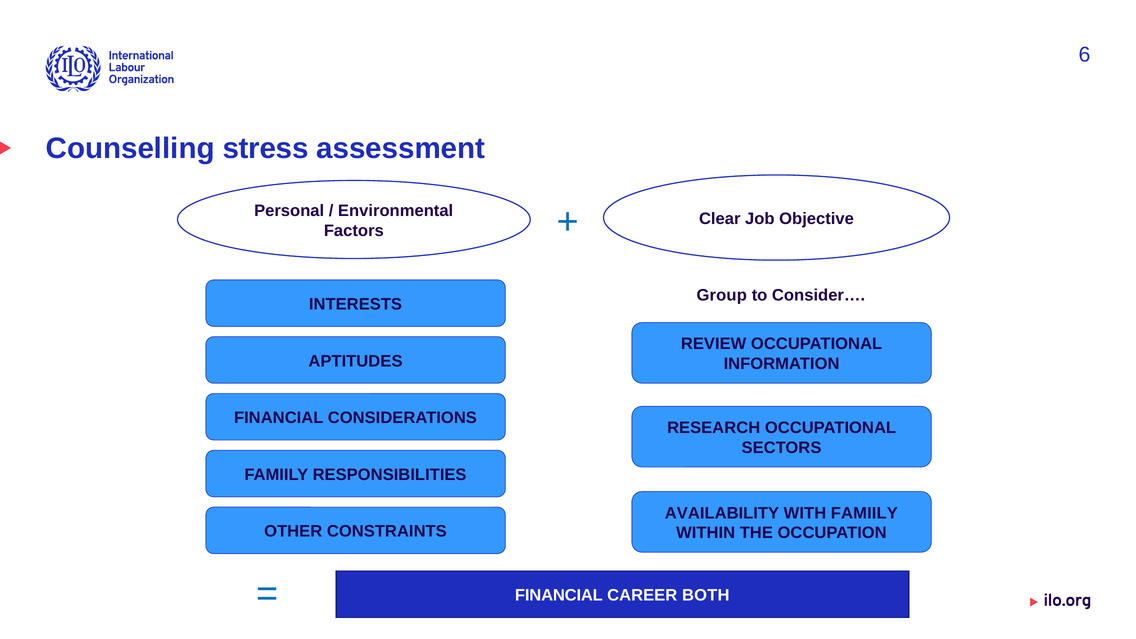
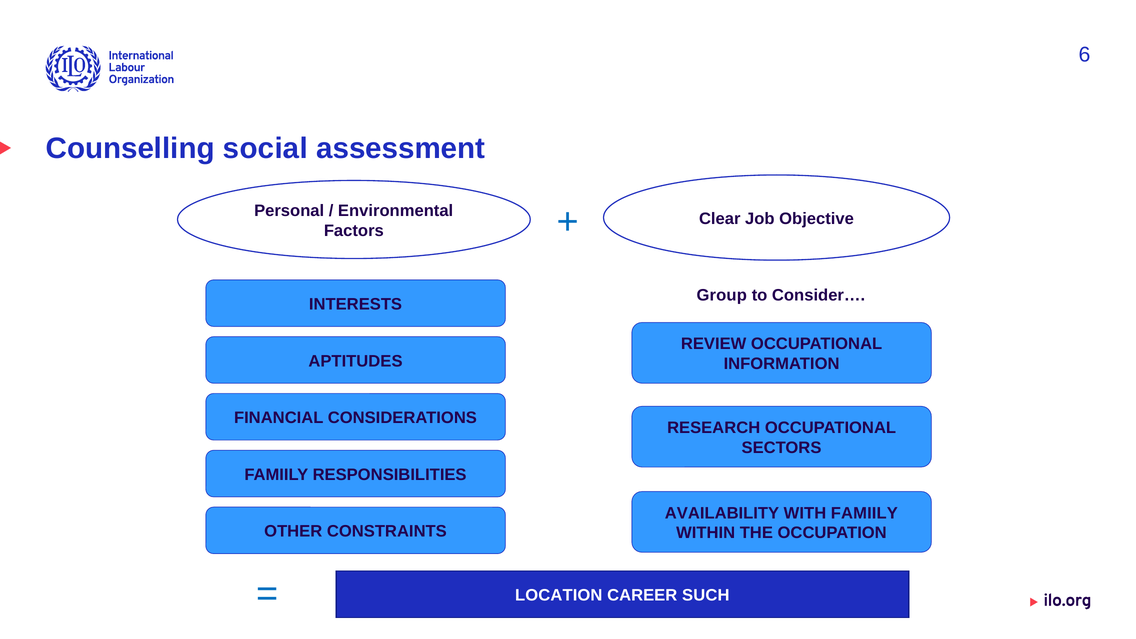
stress: stress -> social
FINANCIAL at (559, 595): FINANCIAL -> LOCATION
BOTH: BOTH -> SUCH
